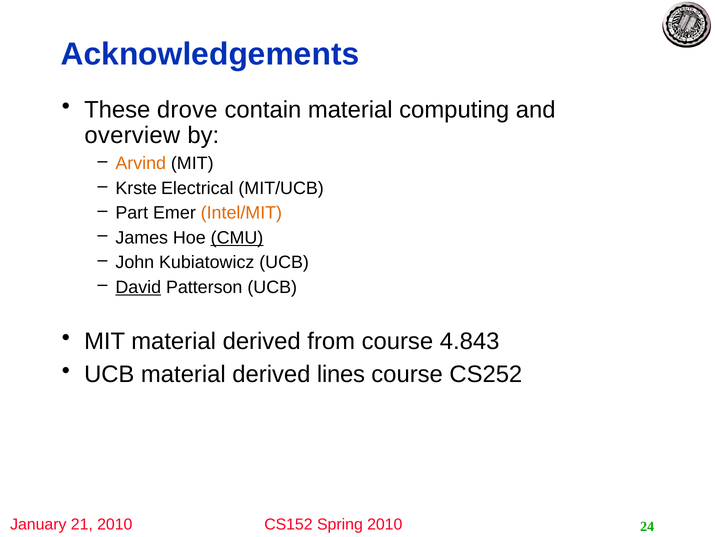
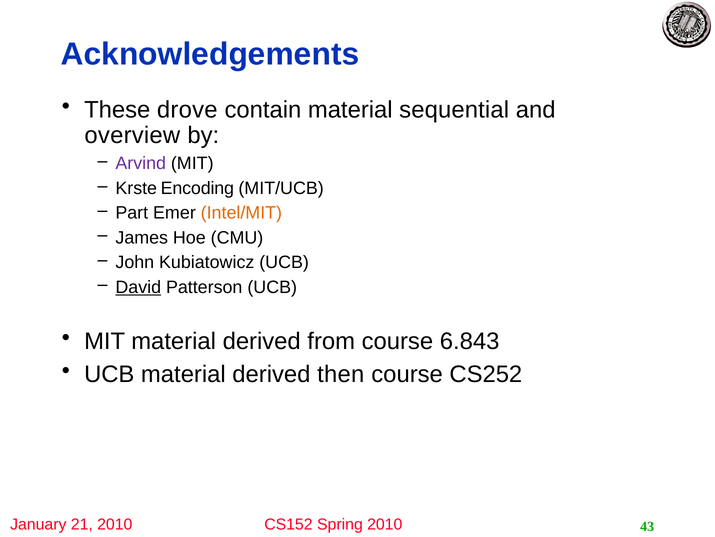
computing: computing -> sequential
Arvind colour: orange -> purple
Electrical: Electrical -> Encoding
CMU underline: present -> none
4.843: 4.843 -> 6.843
lines: lines -> then
24: 24 -> 43
